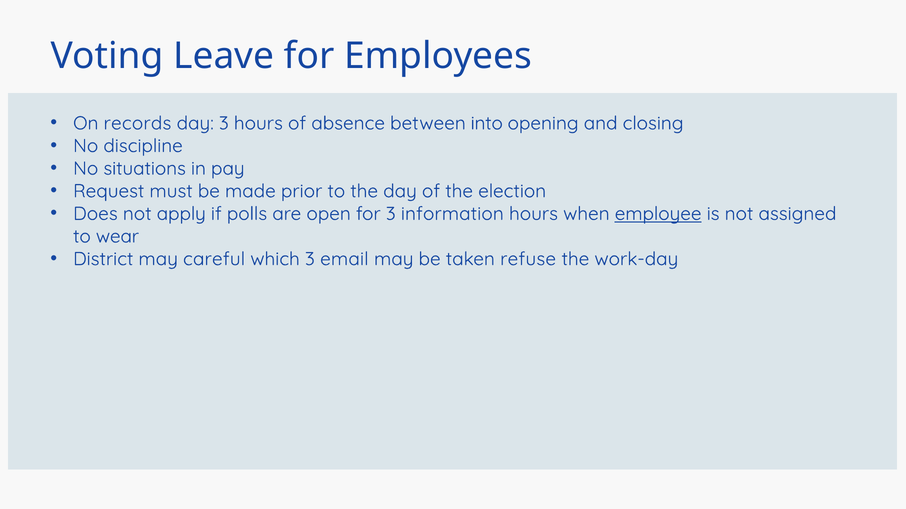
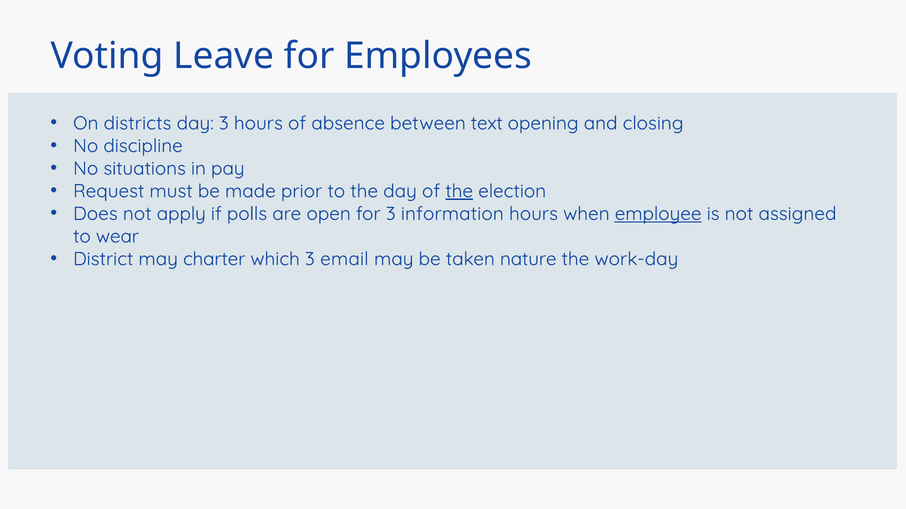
records: records -> districts
into: into -> text
the at (459, 191) underline: none -> present
careful: careful -> charter
refuse: refuse -> nature
